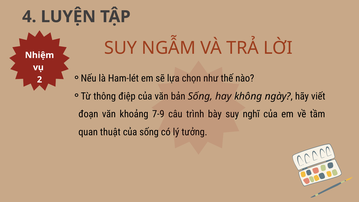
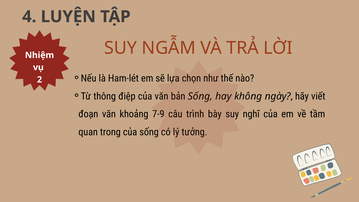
thuật: thuật -> trong
